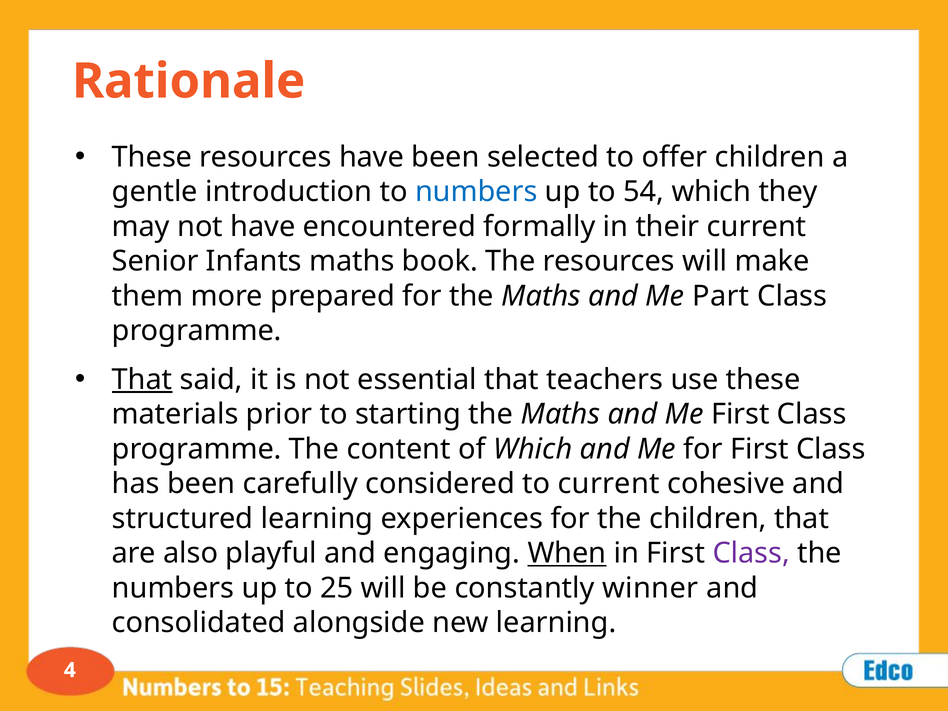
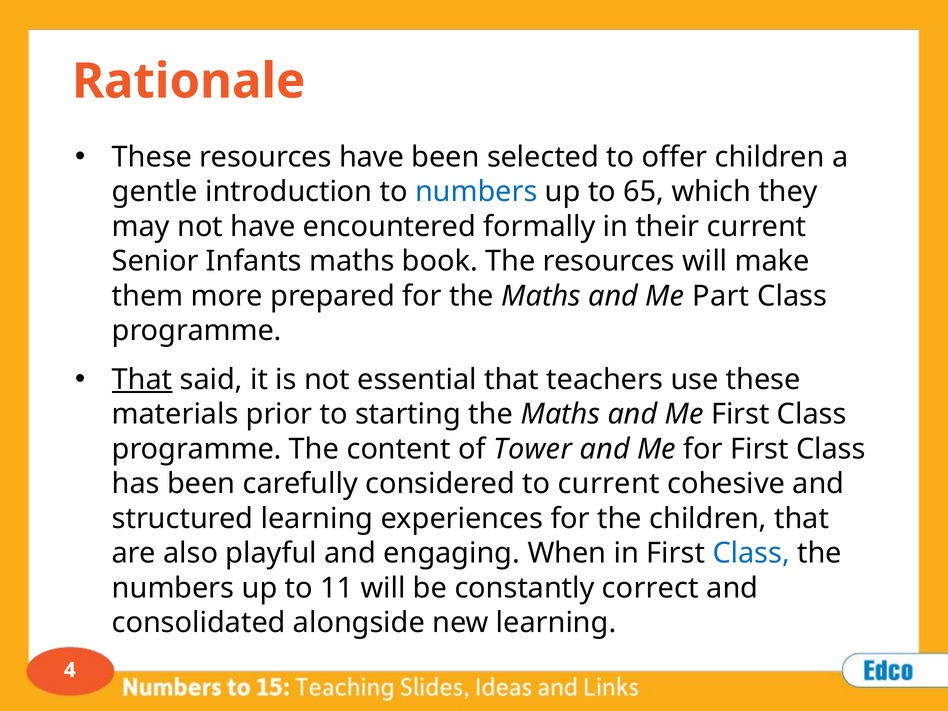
54: 54 -> 65
of Which: Which -> Tower
When underline: present -> none
Class at (751, 553) colour: purple -> blue
25: 25 -> 11
winner: winner -> correct
